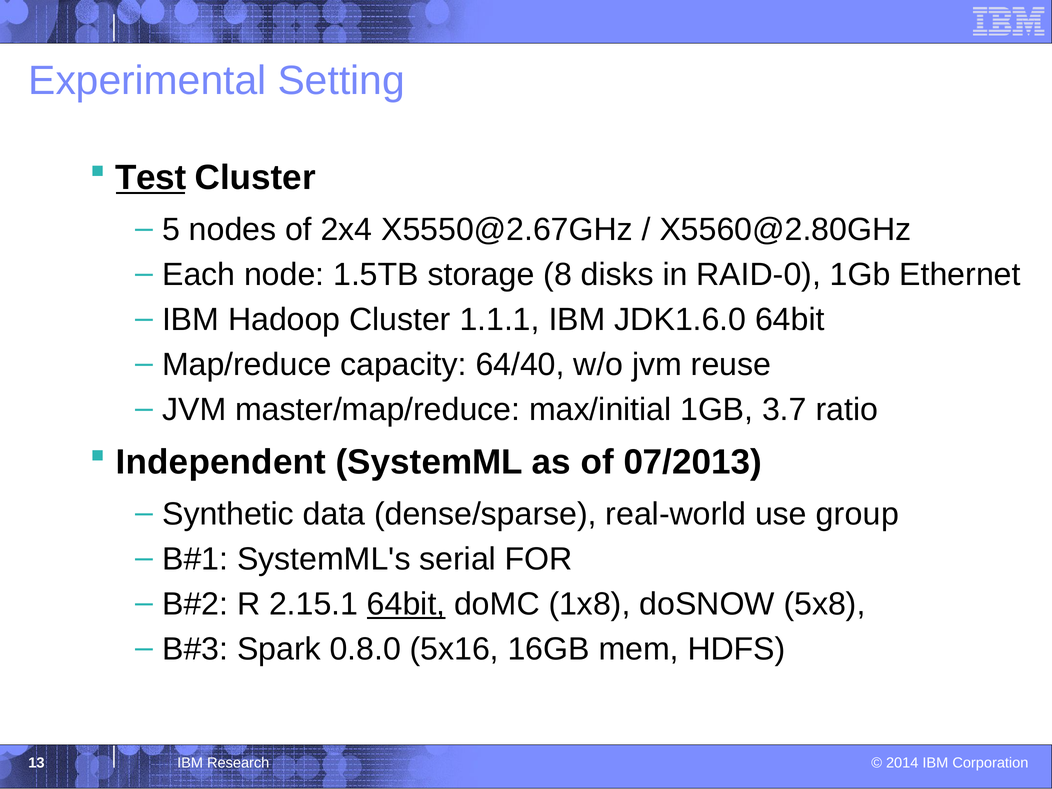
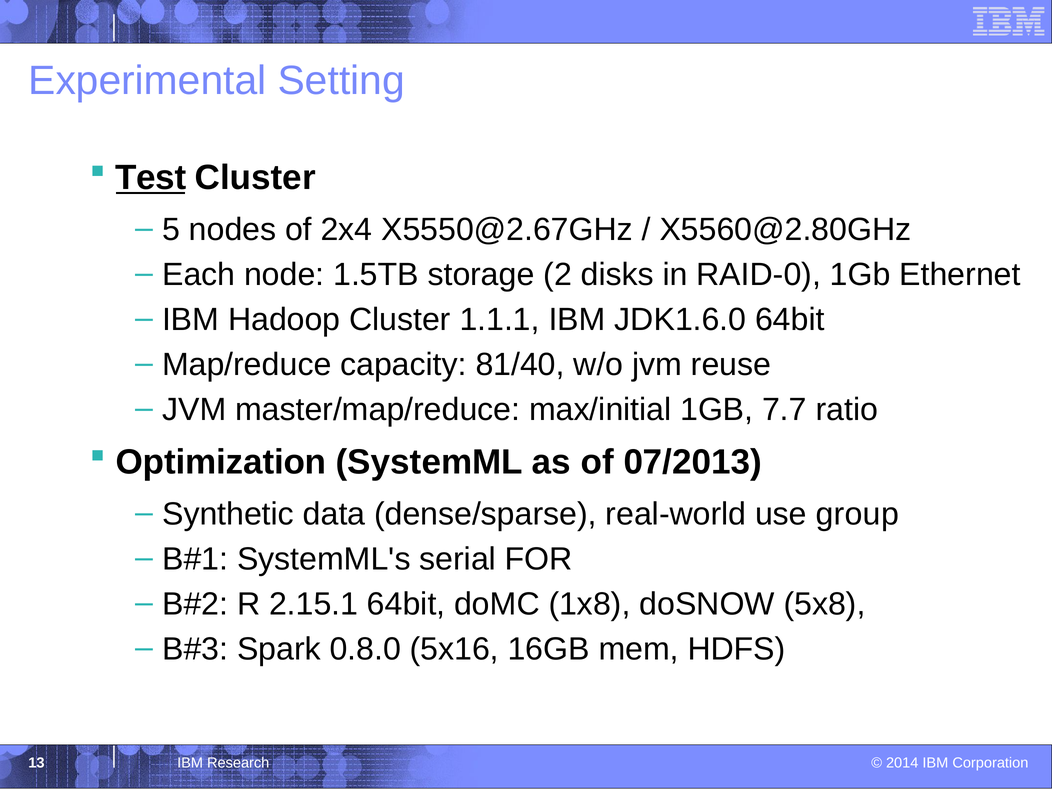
8: 8 -> 2
64/40: 64/40 -> 81/40
3.7: 3.7 -> 7.7
Independent: Independent -> Optimization
64bit at (406, 604) underline: present -> none
